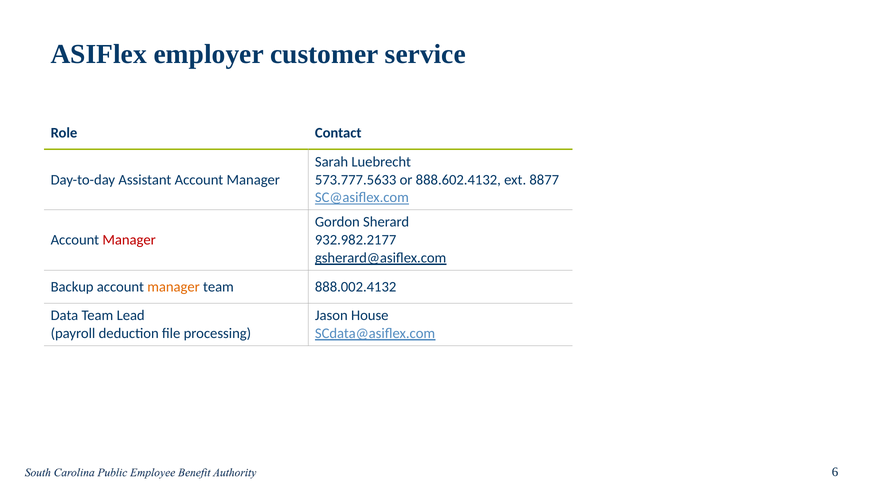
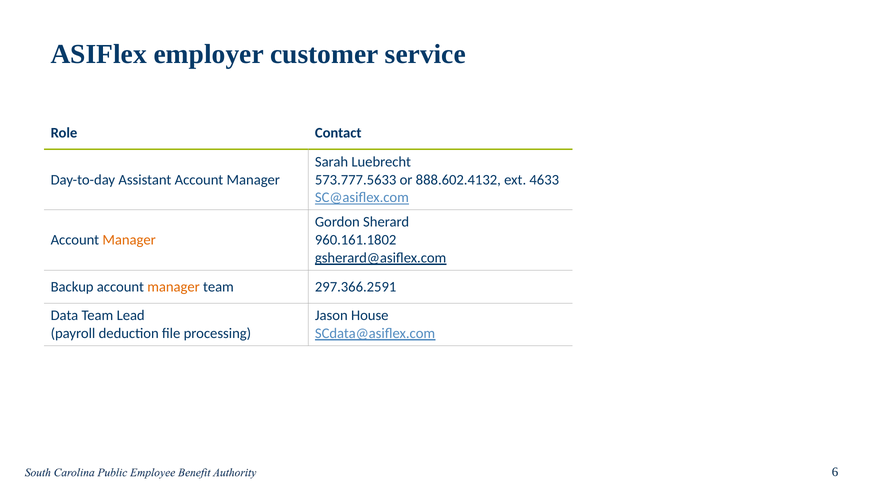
8877: 8877 -> 4633
Manager at (129, 240) colour: red -> orange
932.982.2177: 932.982.2177 -> 960.161.1802
888.002.4132: 888.002.4132 -> 297.366.2591
